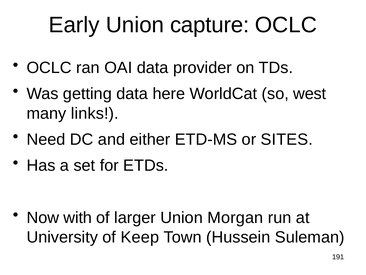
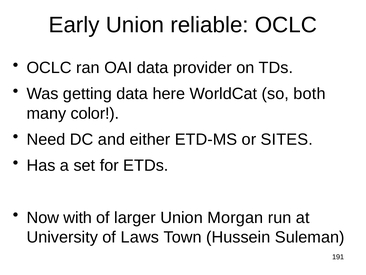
capture: capture -> reliable
west: west -> both
links: links -> color
Keep: Keep -> Laws
